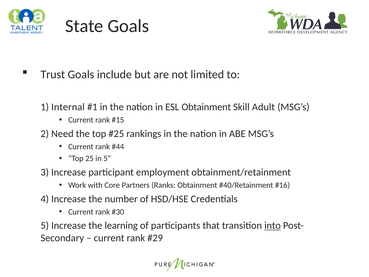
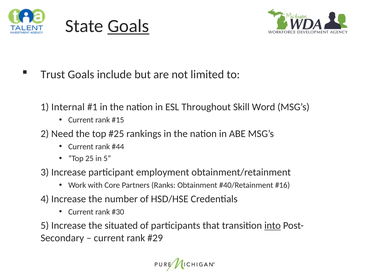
Goals at (128, 26) underline: none -> present
ESL Obtainment: Obtainment -> Throughout
Adult: Adult -> Word
learning: learning -> situated
